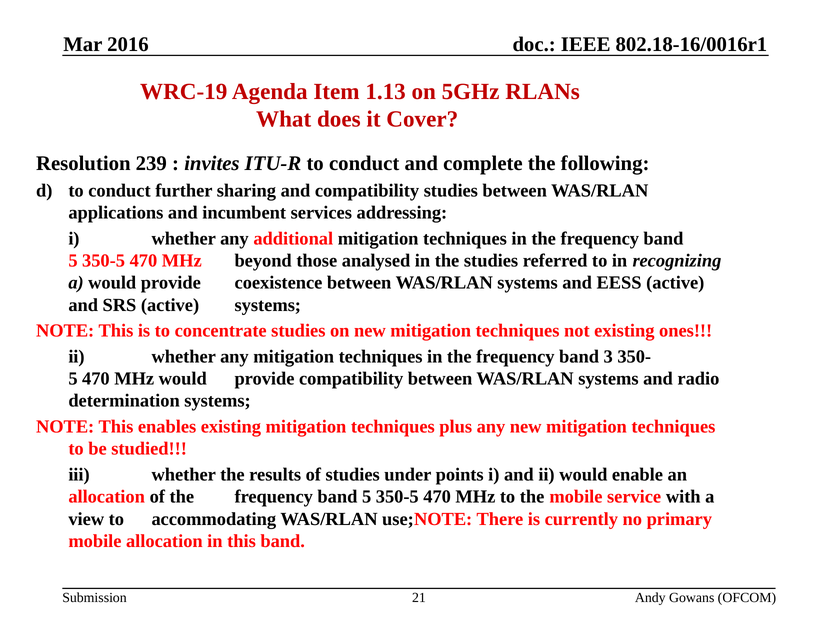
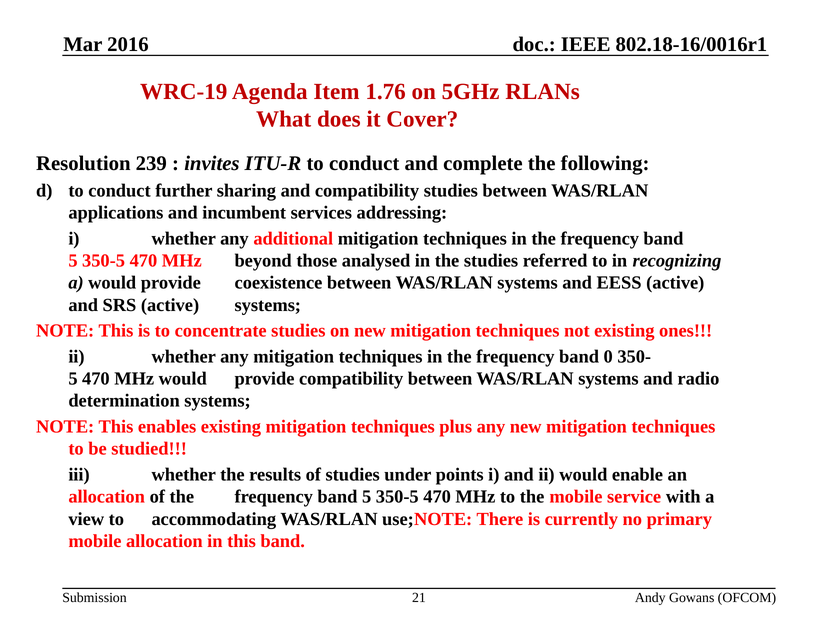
1.13: 1.13 -> 1.76
frequency band 3: 3 -> 0
